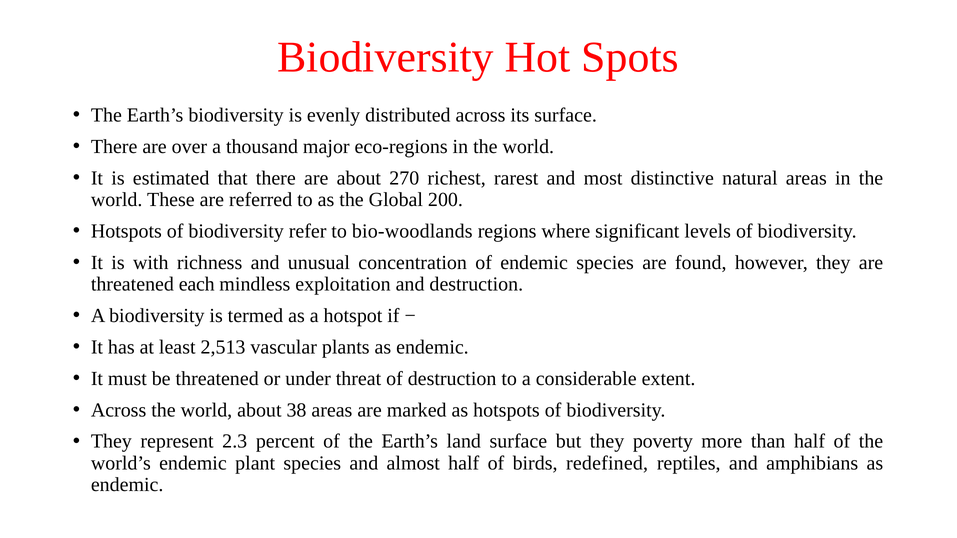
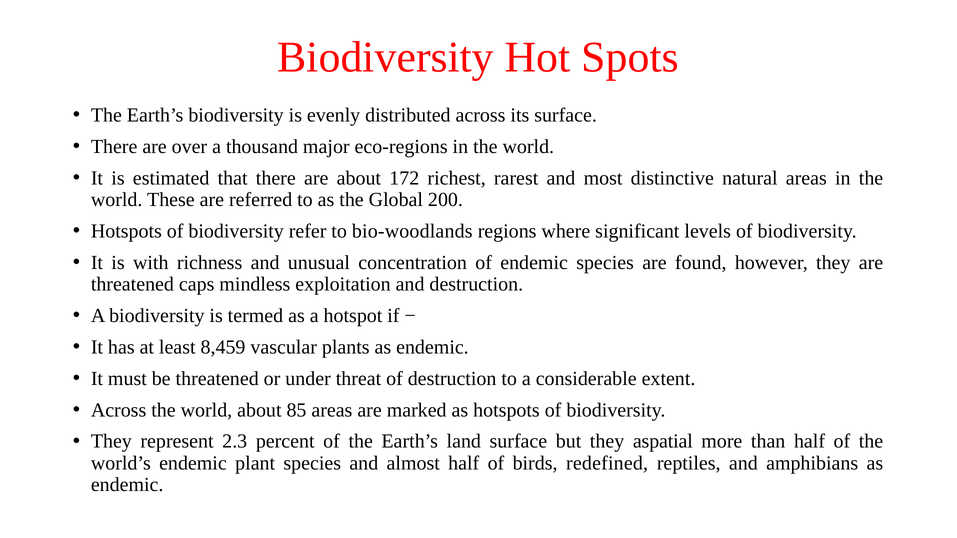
270: 270 -> 172
each: each -> caps
2,513: 2,513 -> 8,459
38: 38 -> 85
poverty: poverty -> aspatial
